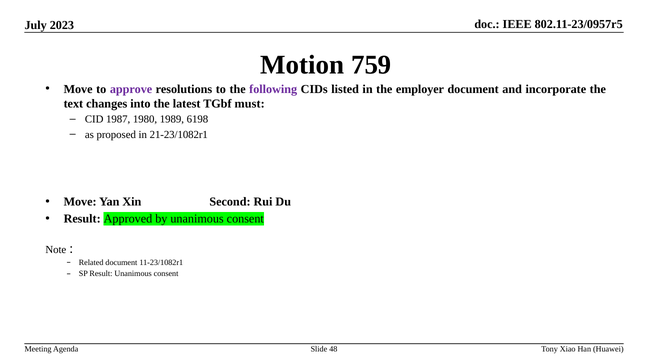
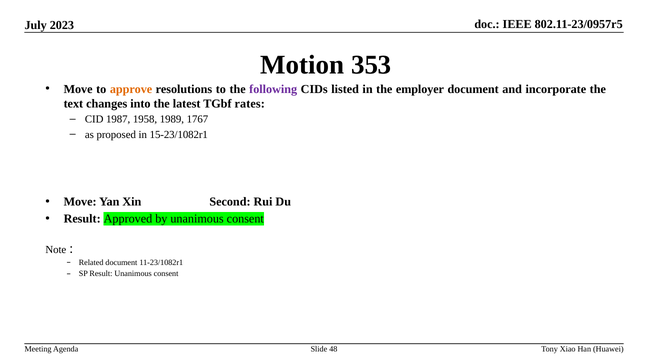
759: 759 -> 353
approve colour: purple -> orange
must: must -> rates
1980: 1980 -> 1958
6198: 6198 -> 1767
21-23/1082r1: 21-23/1082r1 -> 15-23/1082r1
